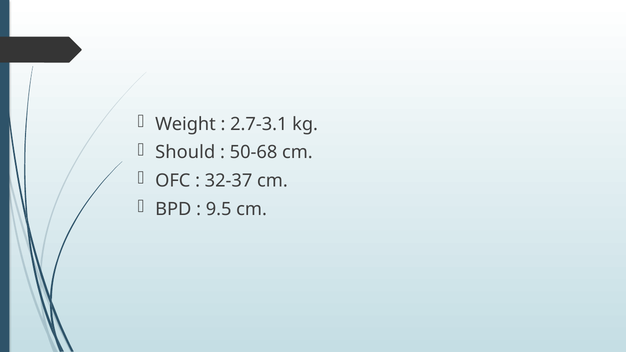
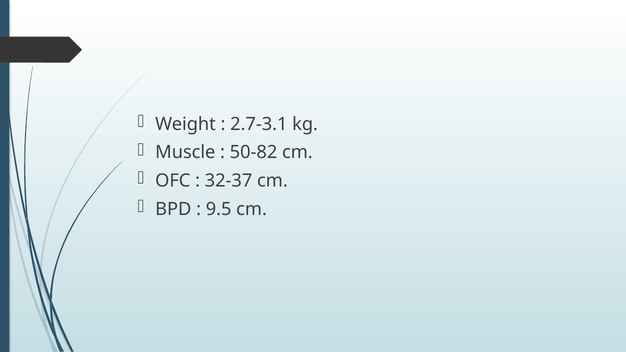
Should: Should -> Muscle
50-68: 50-68 -> 50-82
